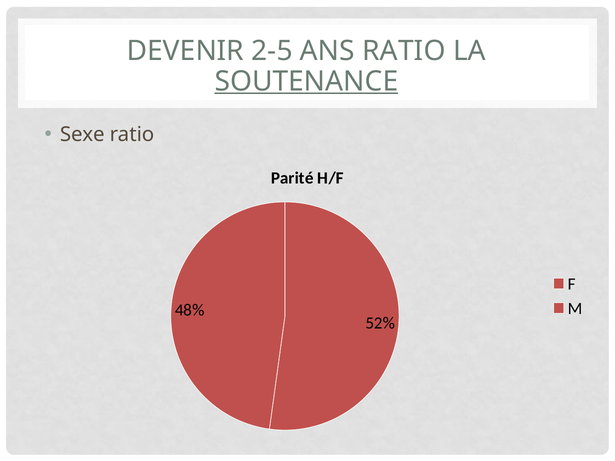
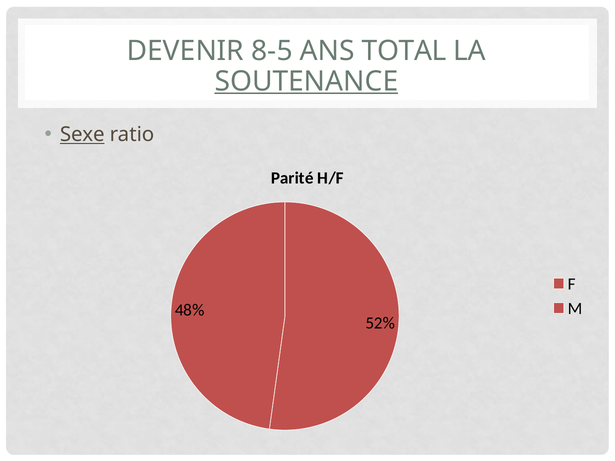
2-5: 2-5 -> 8-5
ANS RATIO: RATIO -> TOTAL
Sexe underline: none -> present
